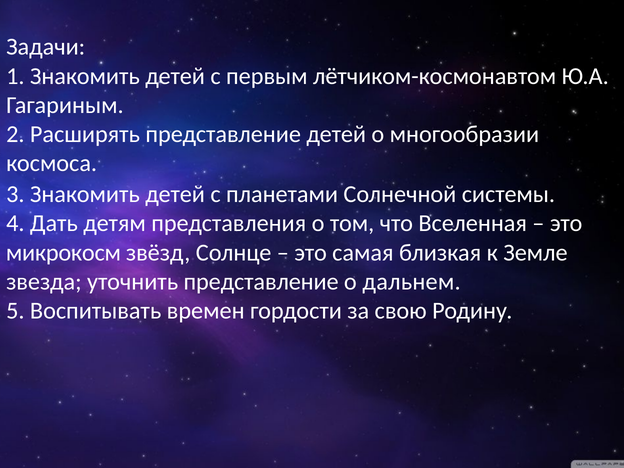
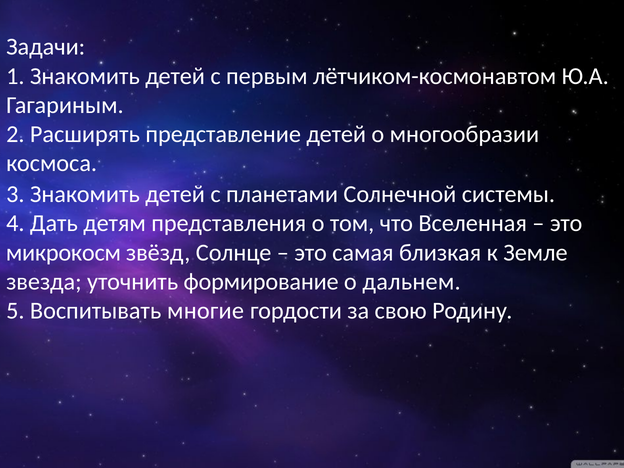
уточнить представление: представление -> формирование
времен: времен -> многие
